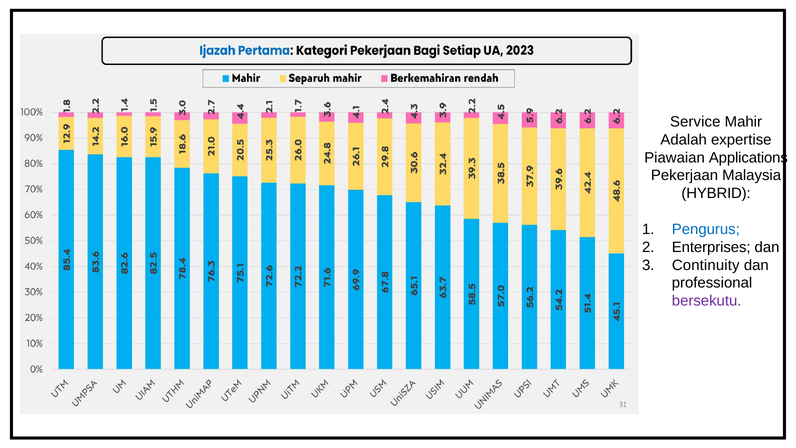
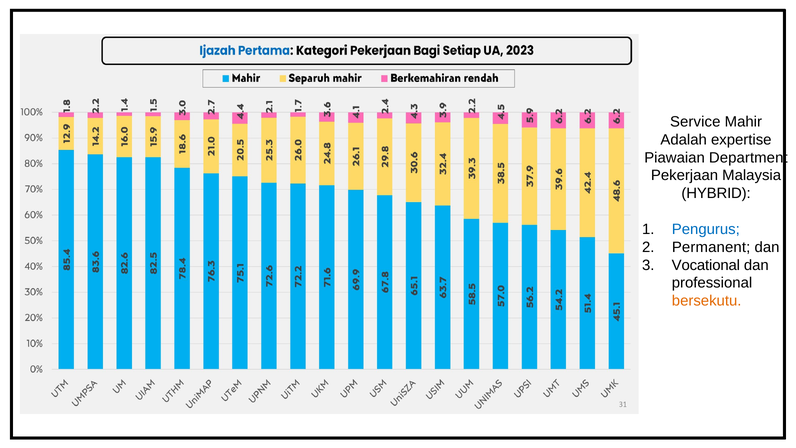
Applications: Applications -> Department
Enterprises: Enterprises -> Permanent
Continuity: Continuity -> Vocational
bersekutu colour: purple -> orange
